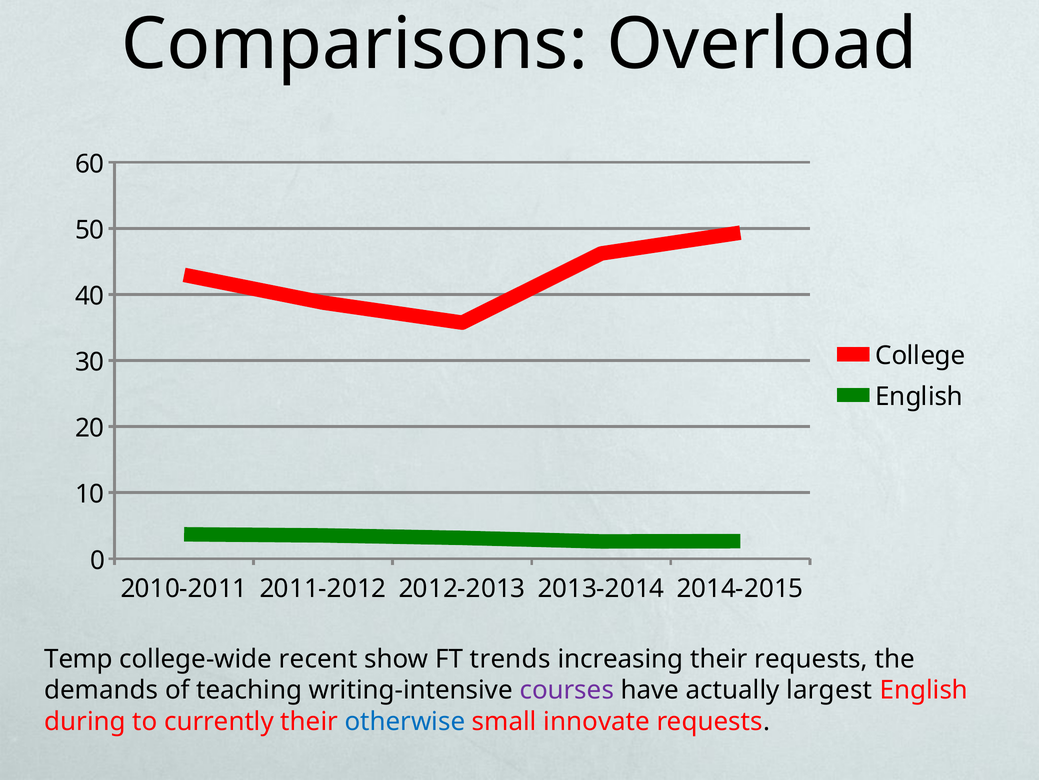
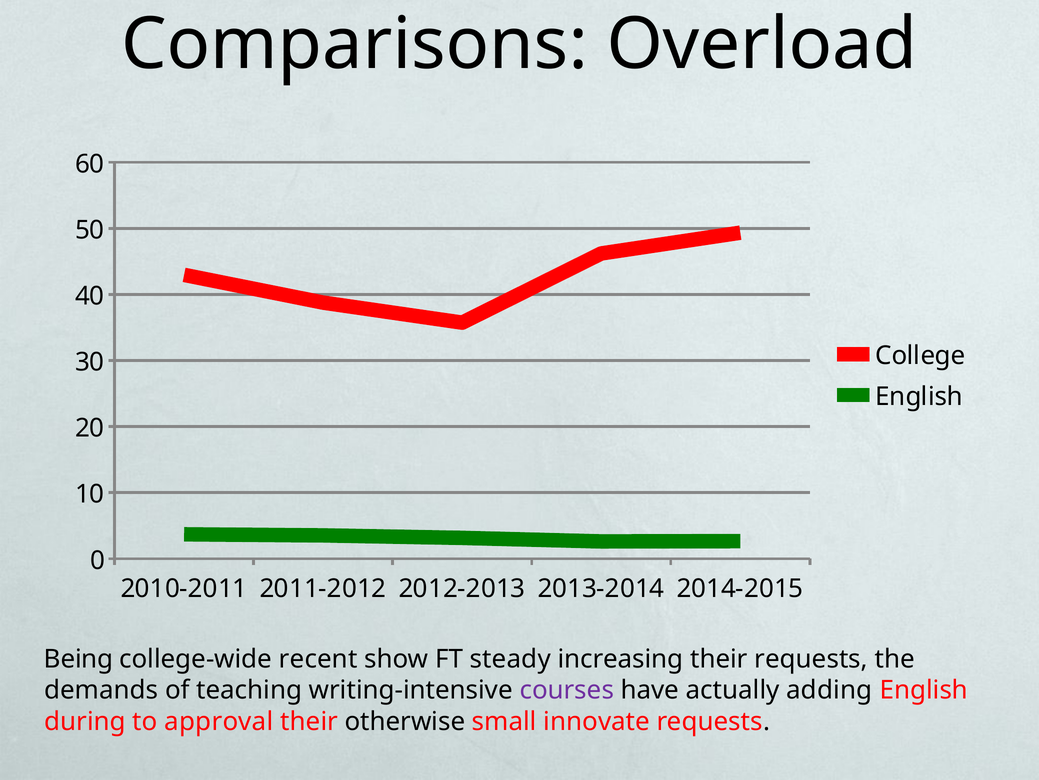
Temp: Temp -> Being
trends: trends -> steady
largest: largest -> adding
currently: currently -> approval
otherwise colour: blue -> black
